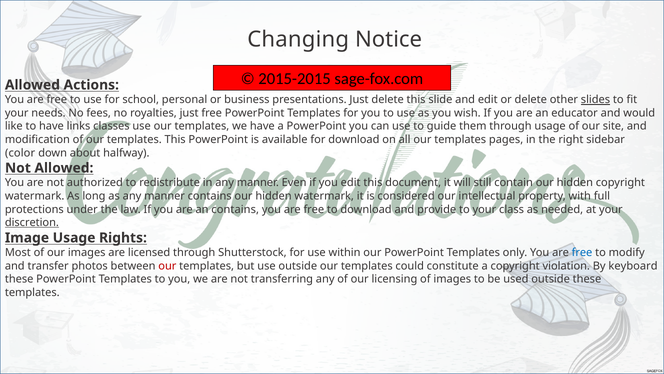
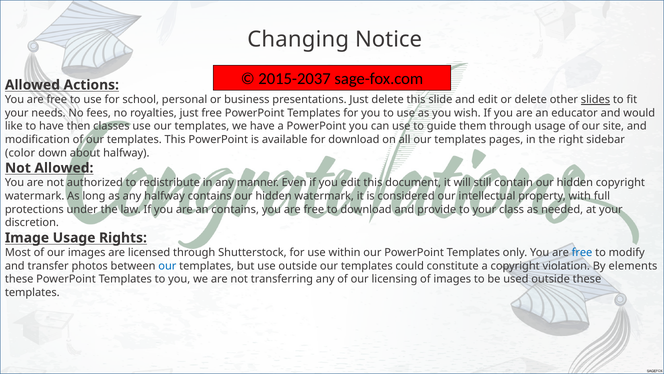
2015-2015: 2015-2015 -> 2015-2037
links: links -> then
as any manner: manner -> halfway
discretion underline: present -> none
our at (167, 266) colour: red -> blue
keyboard: keyboard -> elements
